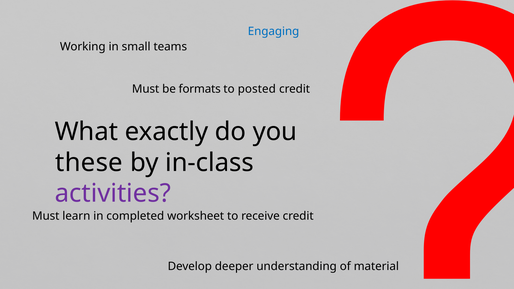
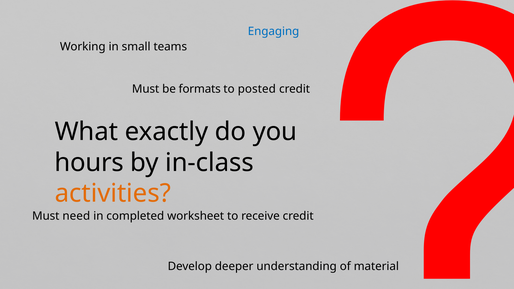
these: these -> hours
activities colour: purple -> orange
learn: learn -> need
